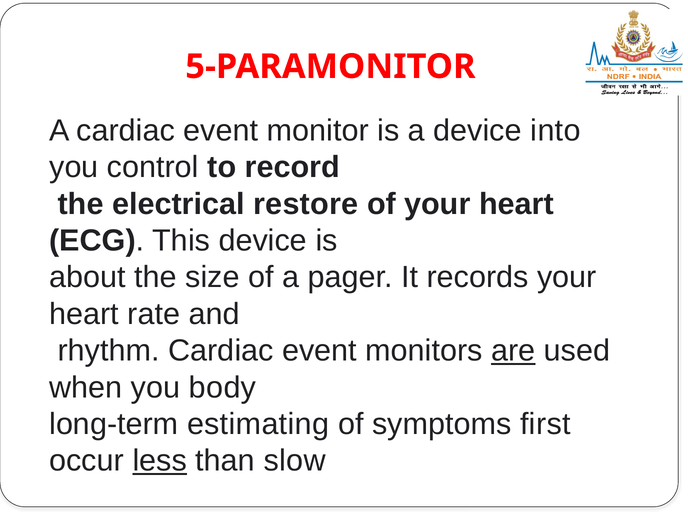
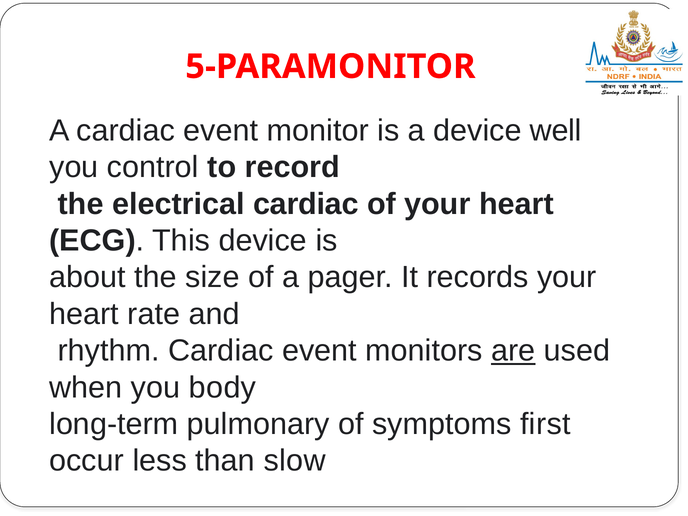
into: into -> well
electrical restore: restore -> cardiac
estimating: estimating -> pulmonary
less underline: present -> none
